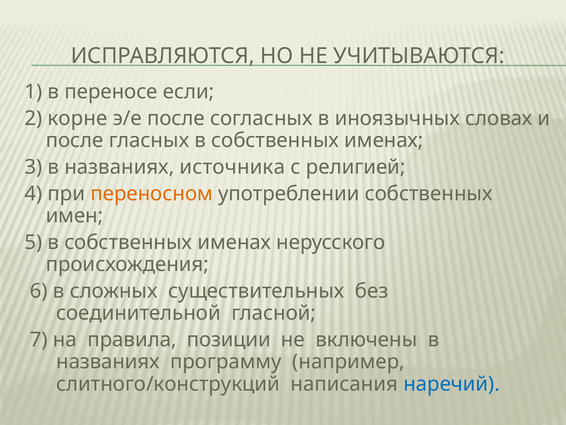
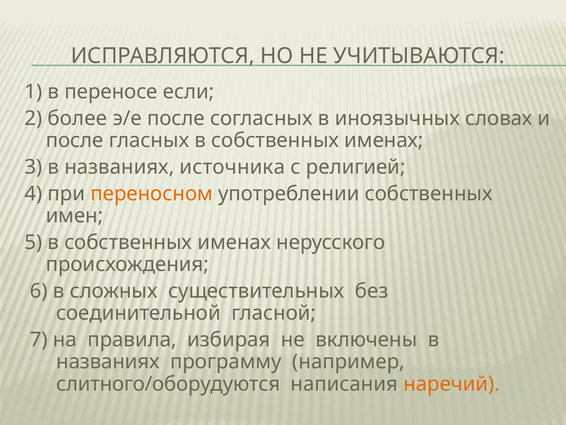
корне: корне -> более
позиции: позиции -> избирая
слитного/конструкций: слитного/конструкций -> слитного/оборудуются
наречий colour: blue -> orange
